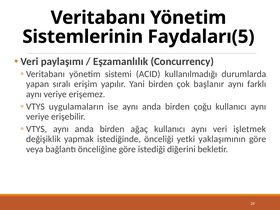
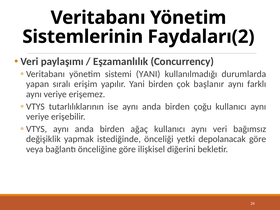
Faydaları(5: Faydaları(5 -> Faydaları(2
sistemi ACID: ACID -> YANI
uygulamaların: uygulamaların -> tutarlılıklarının
işletmek: işletmek -> bağımsız
yaklaşımının: yaklaşımının -> depolanacak
istediği: istediği -> ilişkisel
